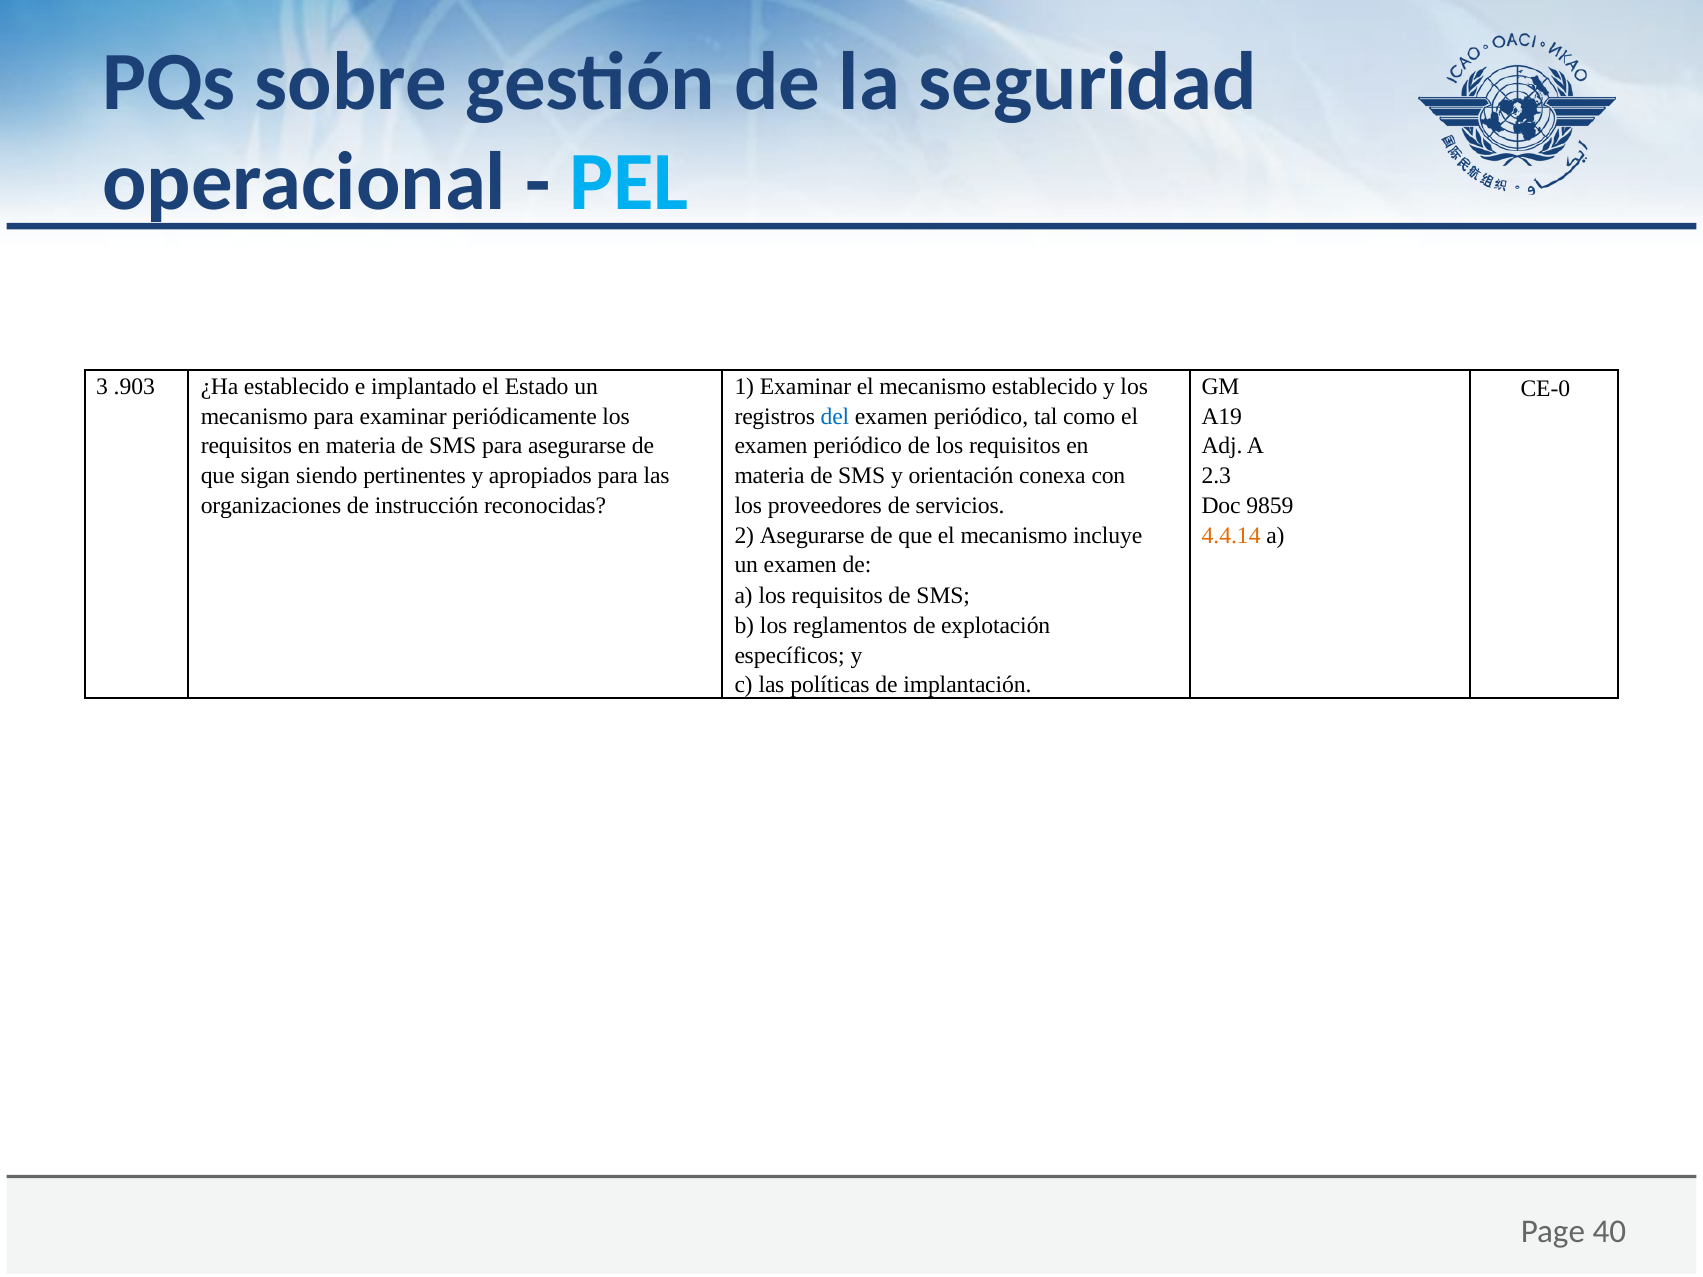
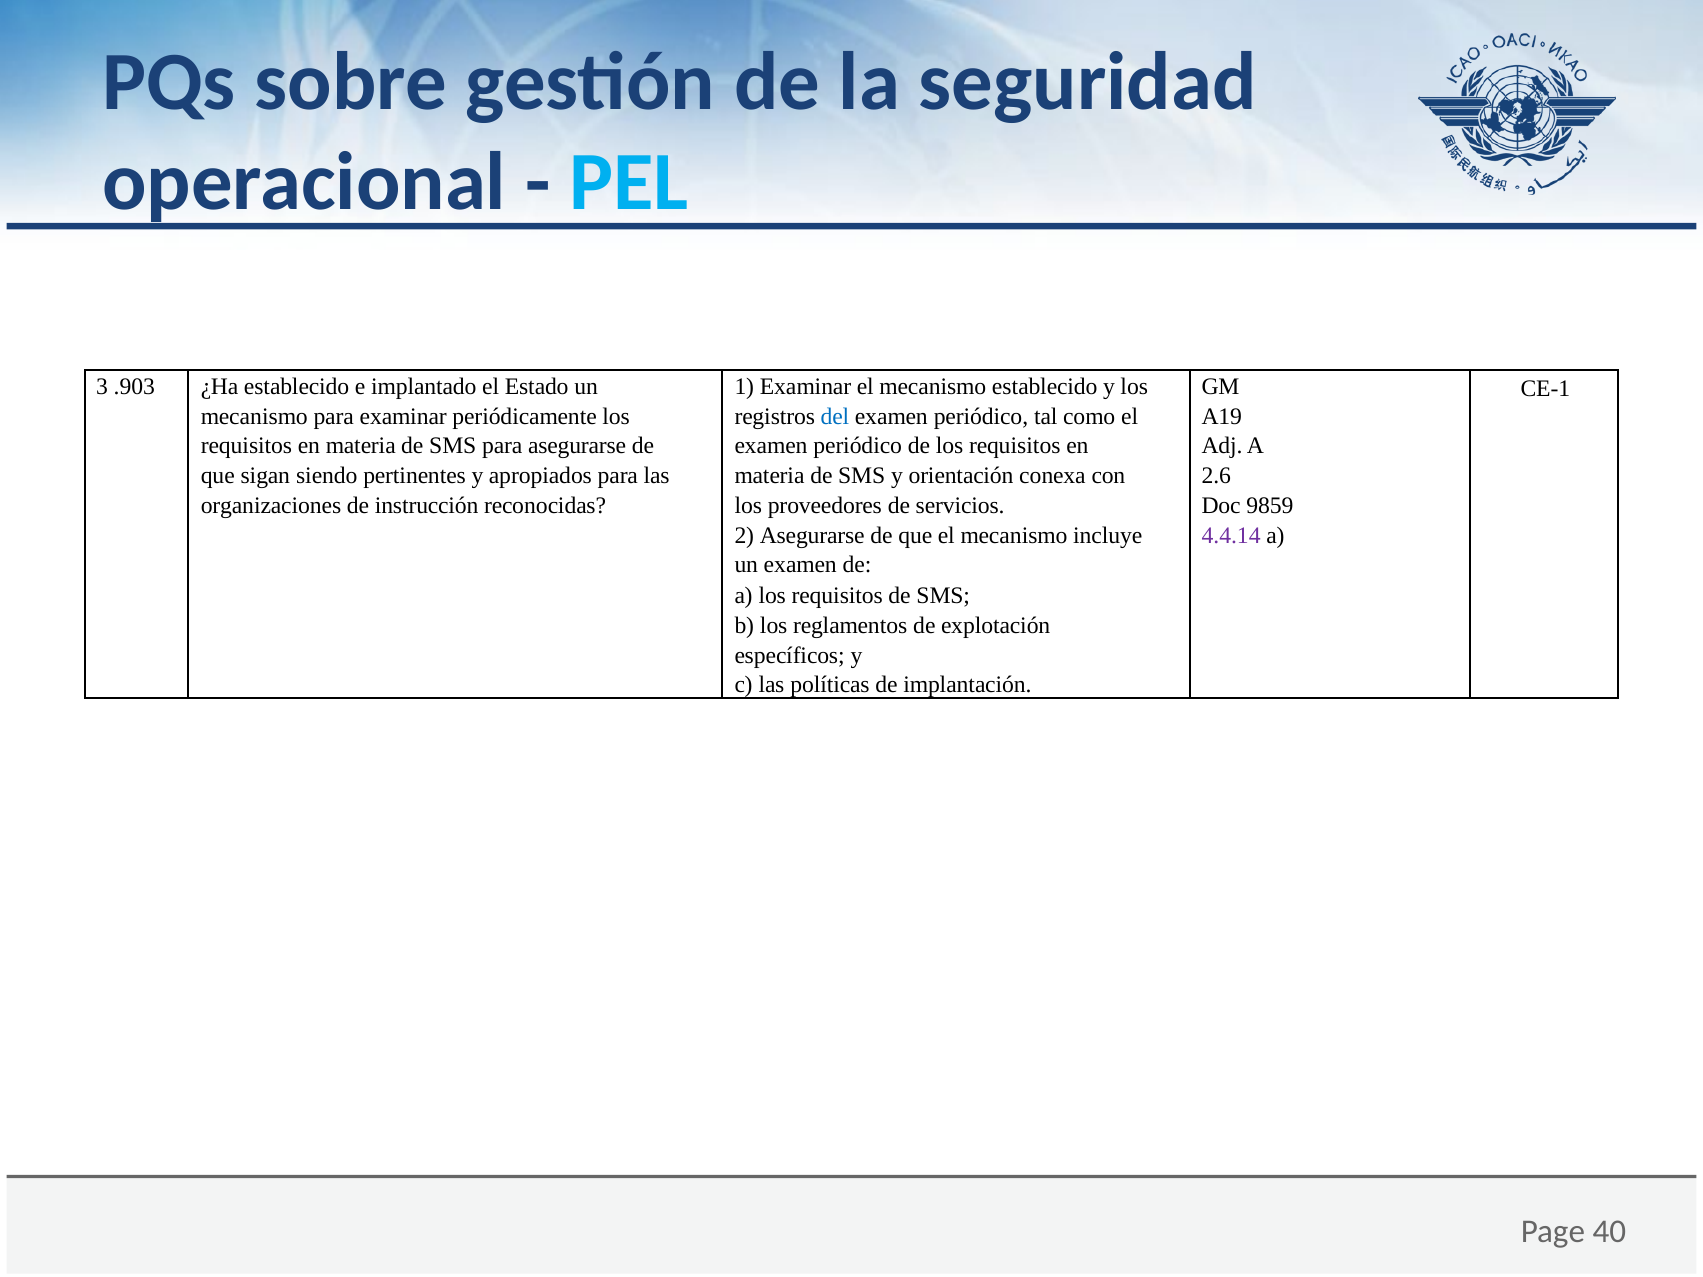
CE-0: CE-0 -> CE-1
2.3: 2.3 -> 2.6
4.4.14 colour: orange -> purple
